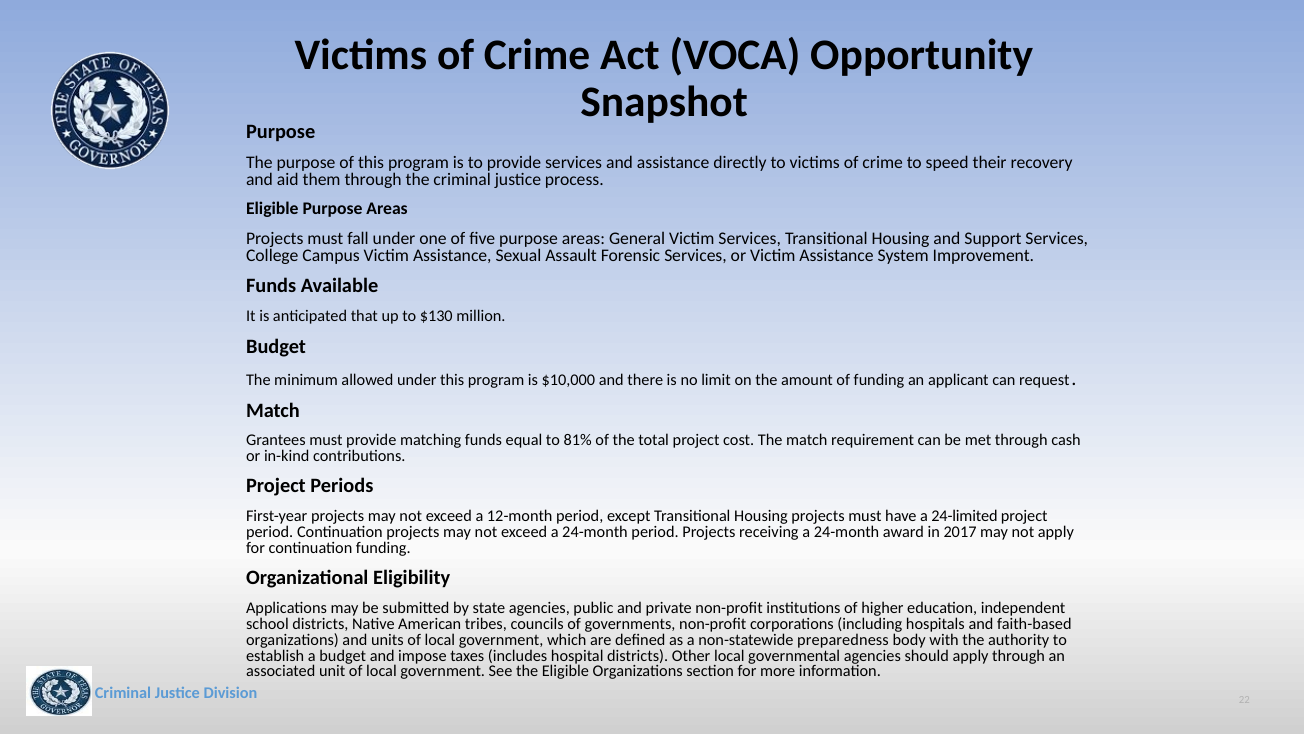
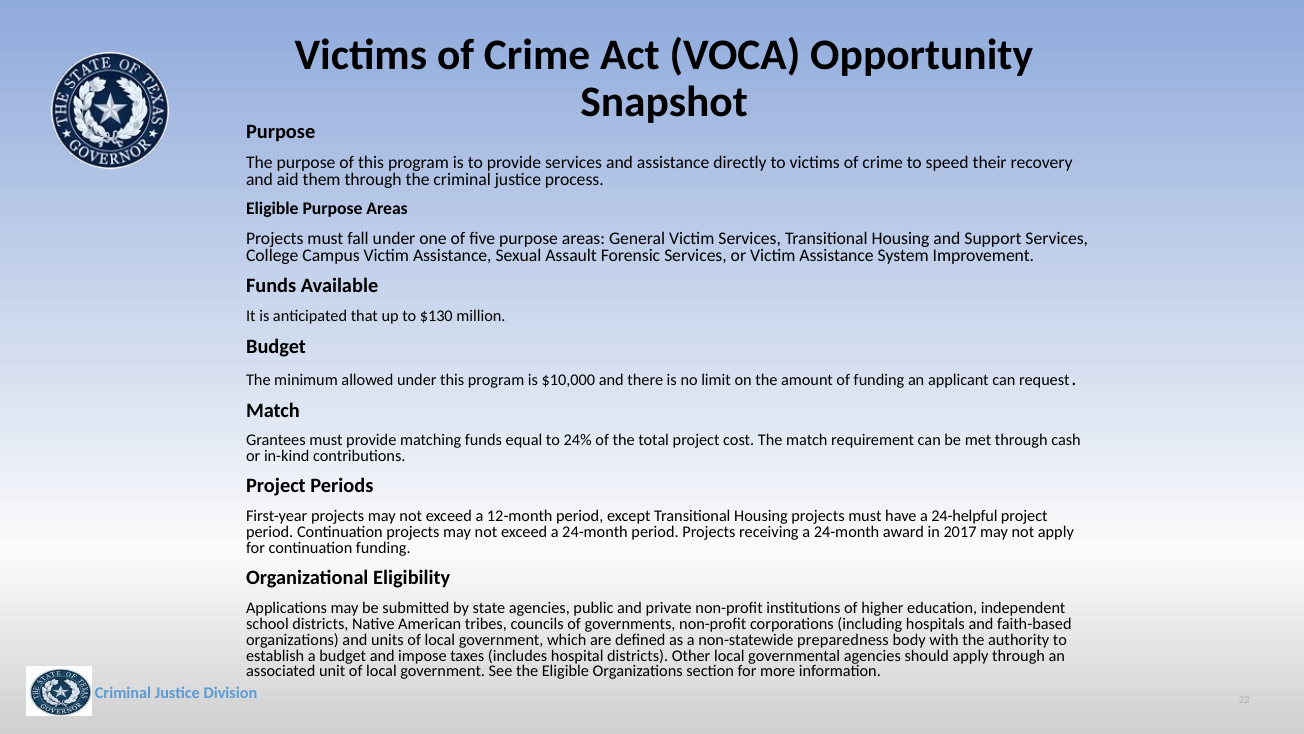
81%: 81% -> 24%
24-limited: 24-limited -> 24-helpful
